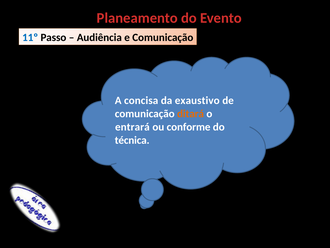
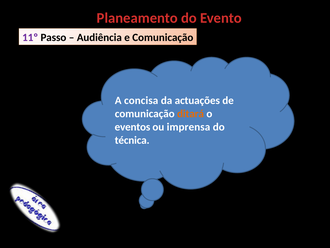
11º colour: blue -> purple
exaustivo: exaustivo -> actuações
entrará: entrará -> eventos
conforme: conforme -> imprensa
